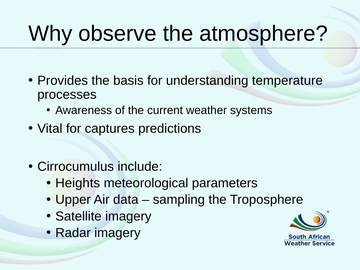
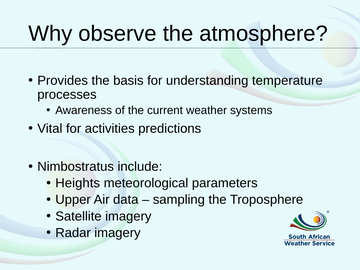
captures: captures -> activities
Cirrocumulus: Cirrocumulus -> Nimbostratus
